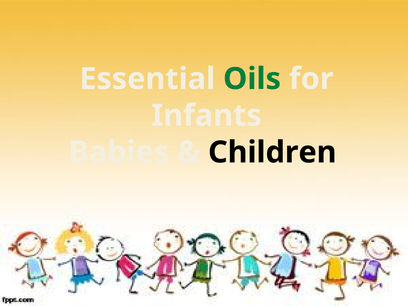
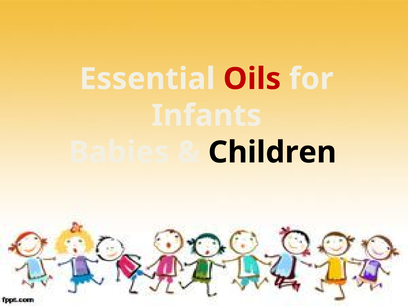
Oils colour: green -> red
